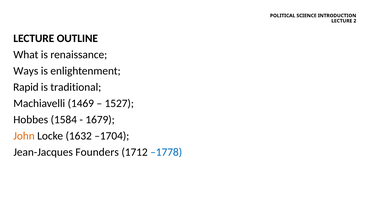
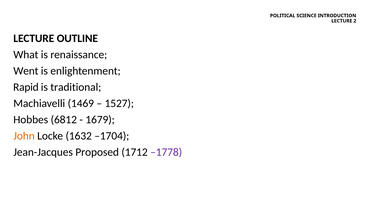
Ways: Ways -> Went
1584: 1584 -> 6812
Founders: Founders -> Proposed
–1778 colour: blue -> purple
